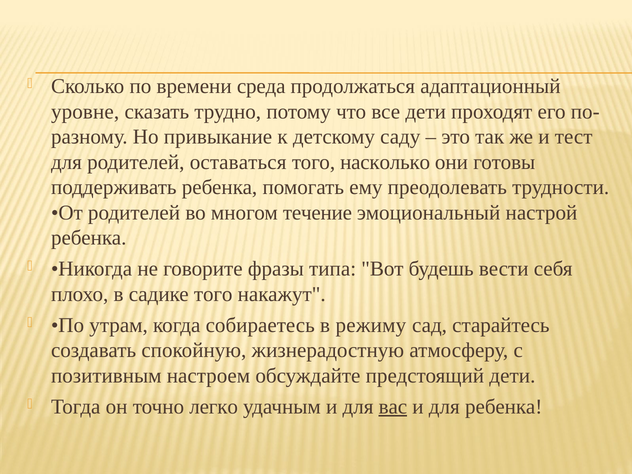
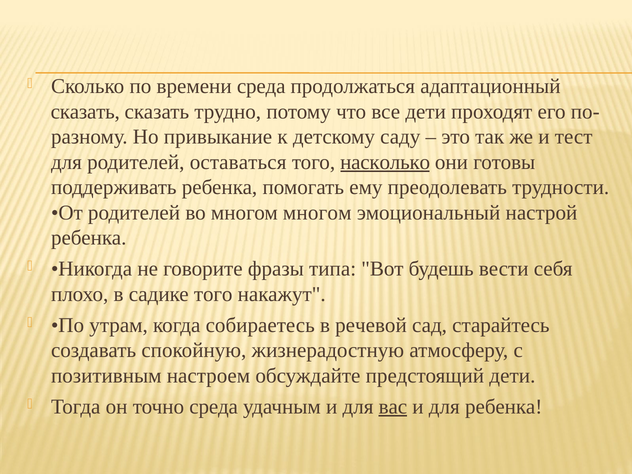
уровне at (85, 112): уровне -> сказать
насколько underline: none -> present
многом течение: течение -> многом
режиму: режиму -> речевой
точно легко: легко -> среда
